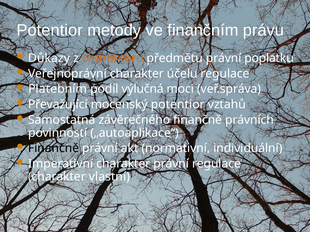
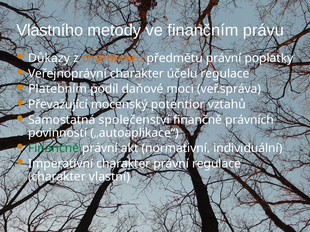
Potentior at (50, 30): Potentior -> Vlastního
poplatku: poplatku -> poplatky
výlučná: výlučná -> daňové
závěrečného: závěrečného -> společenství
Finančně at (54, 149) colour: black -> green
